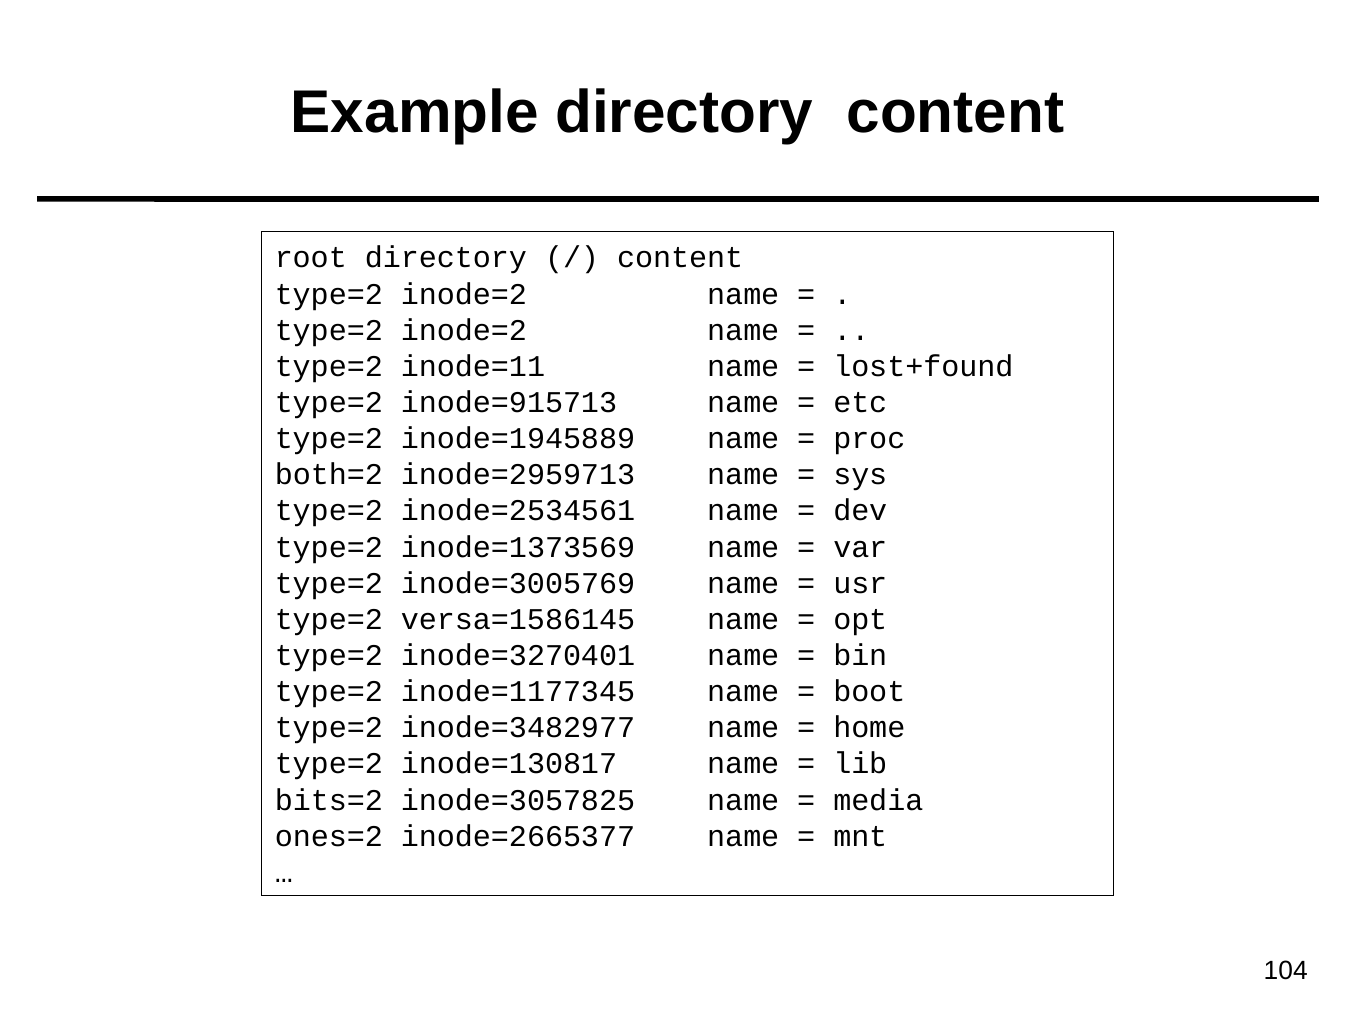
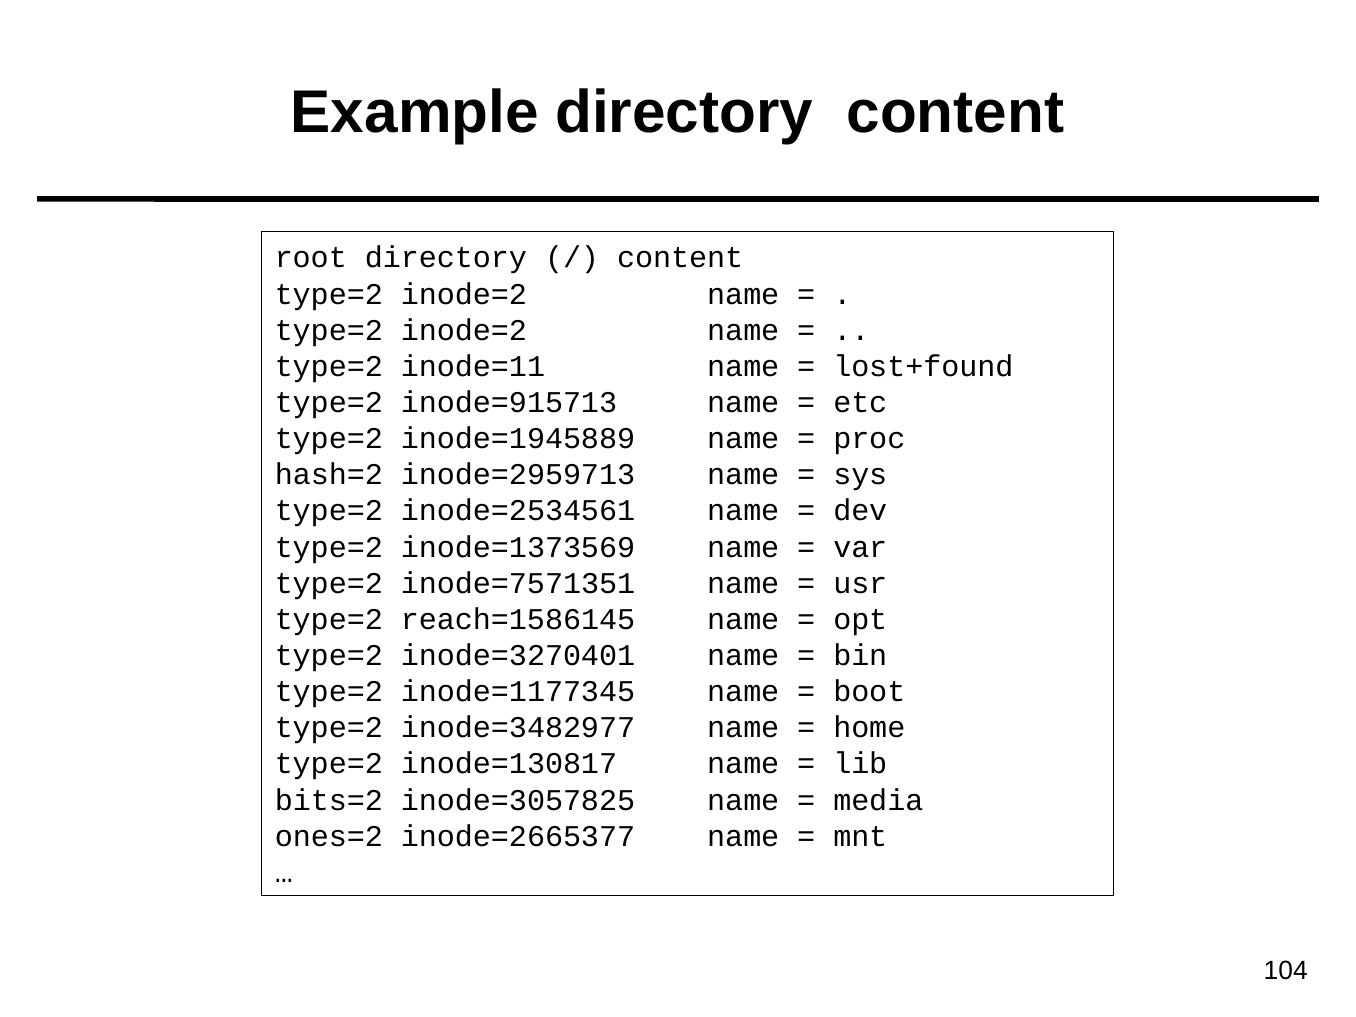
both=2: both=2 -> hash=2
inode=3005769: inode=3005769 -> inode=7571351
versa=1586145: versa=1586145 -> reach=1586145
